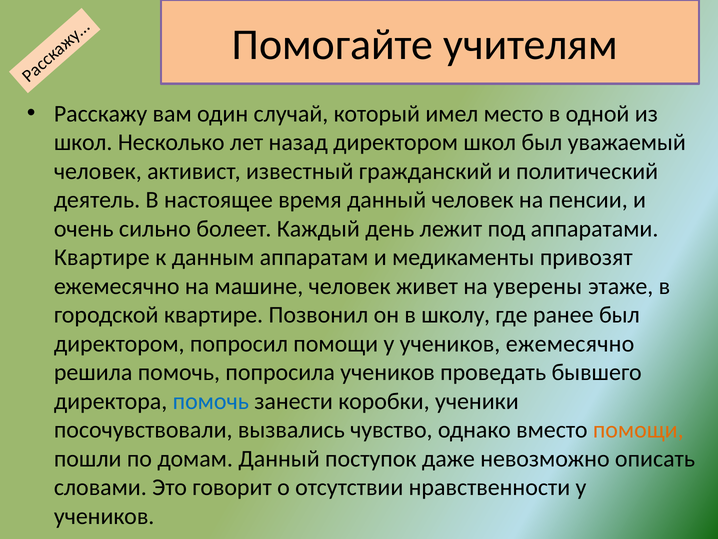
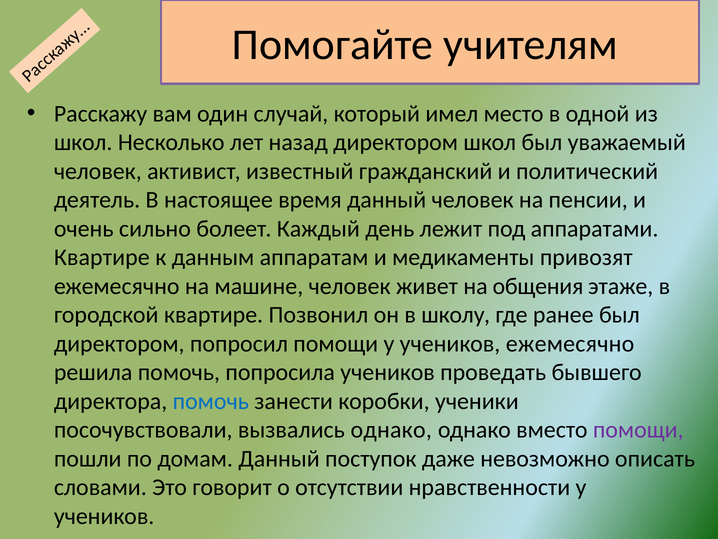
уверены: уверены -> общения
вызвались чувство: чувство -> однако
помощи at (638, 430) colour: orange -> purple
